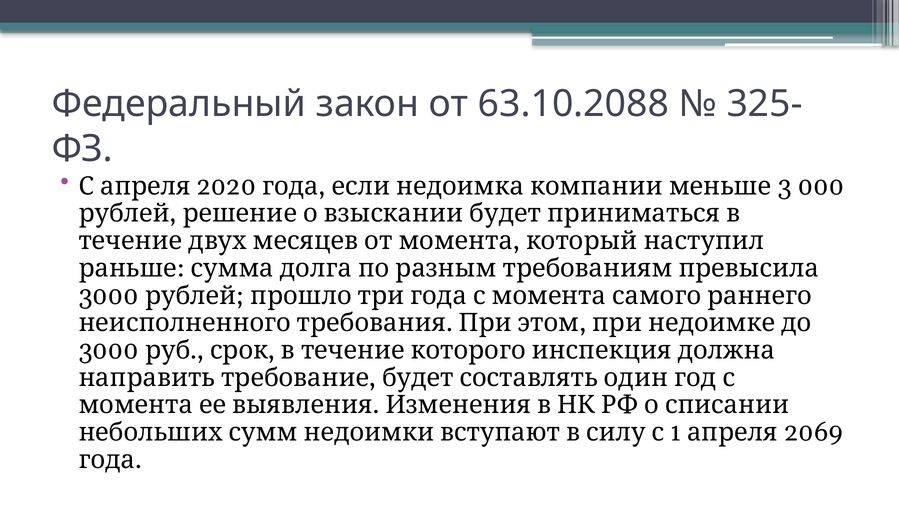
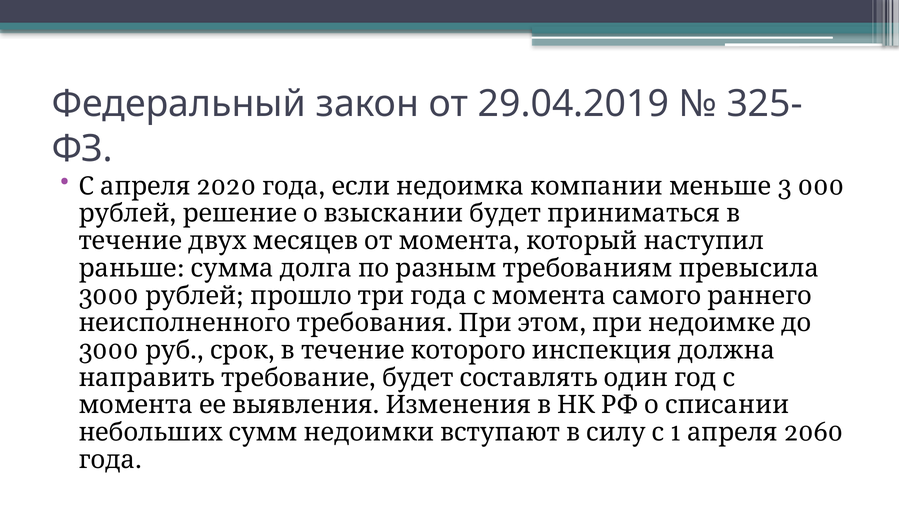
63.10.2088: 63.10.2088 -> 29.04.2019
2069: 2069 -> 2060
